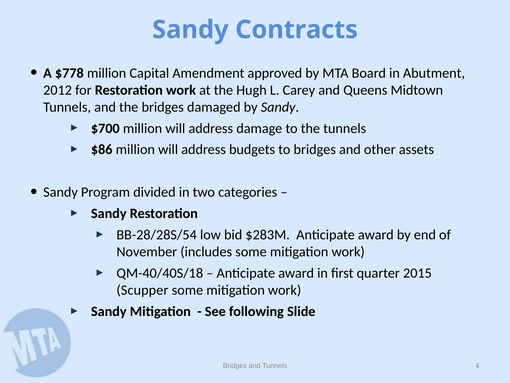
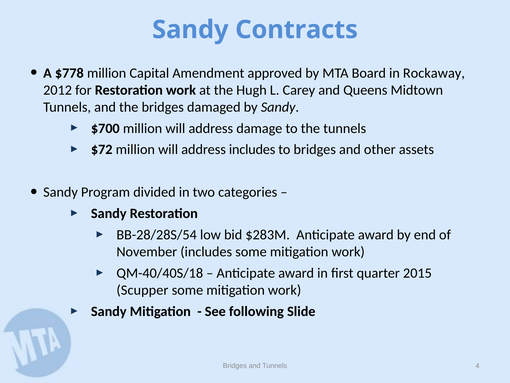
Abutment: Abutment -> Rockaway
$86: $86 -> $72
address budgets: budgets -> includes
